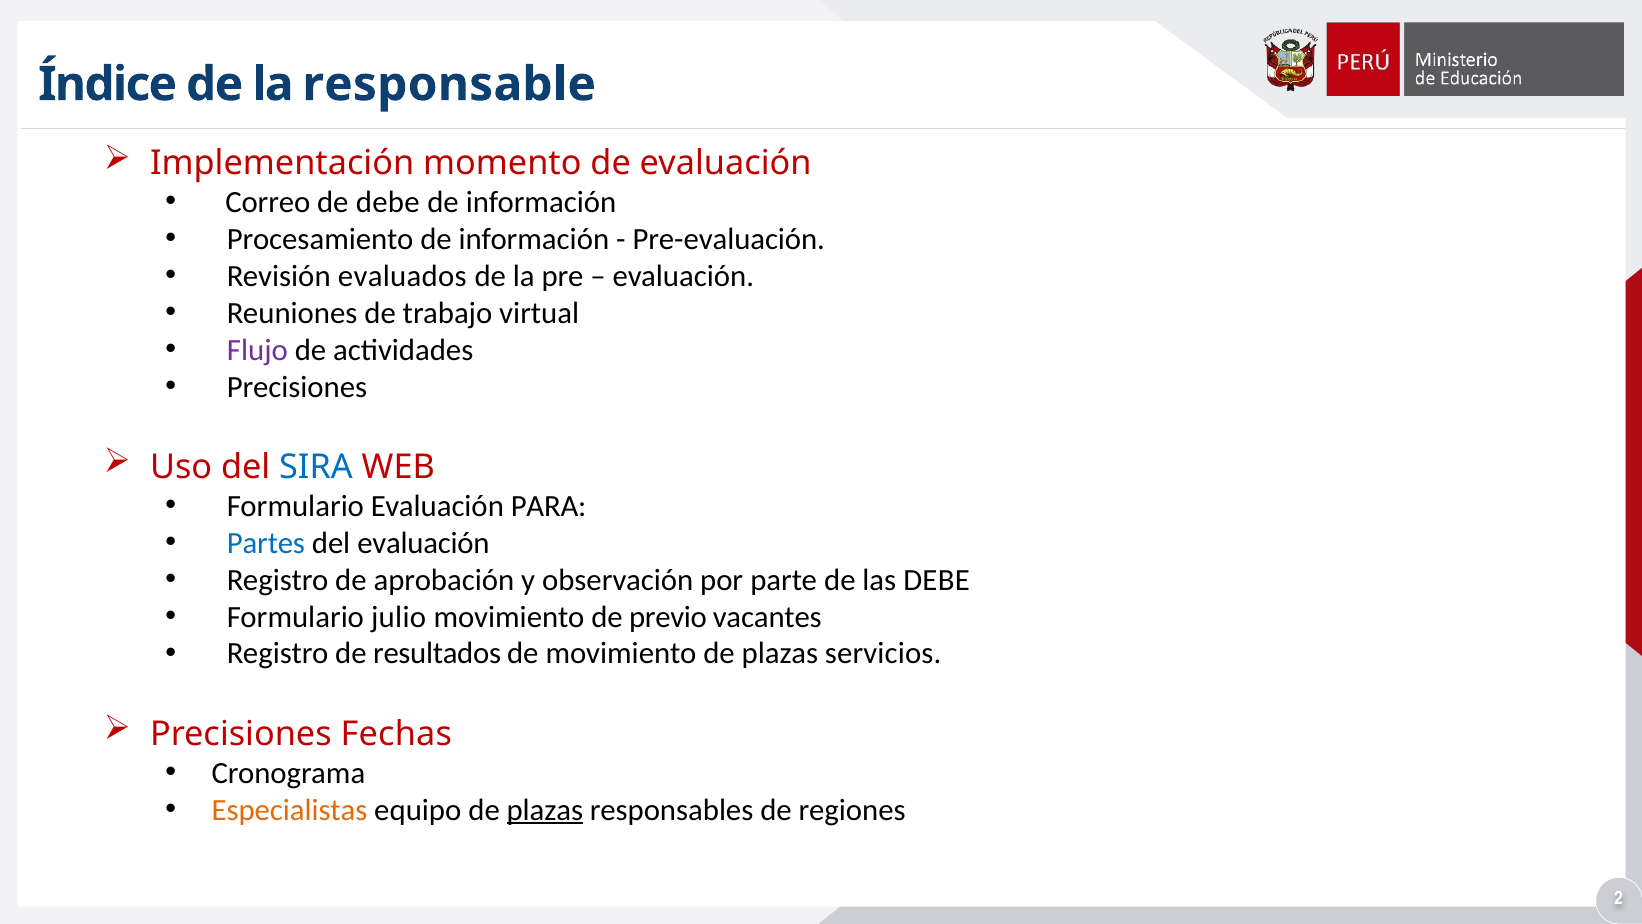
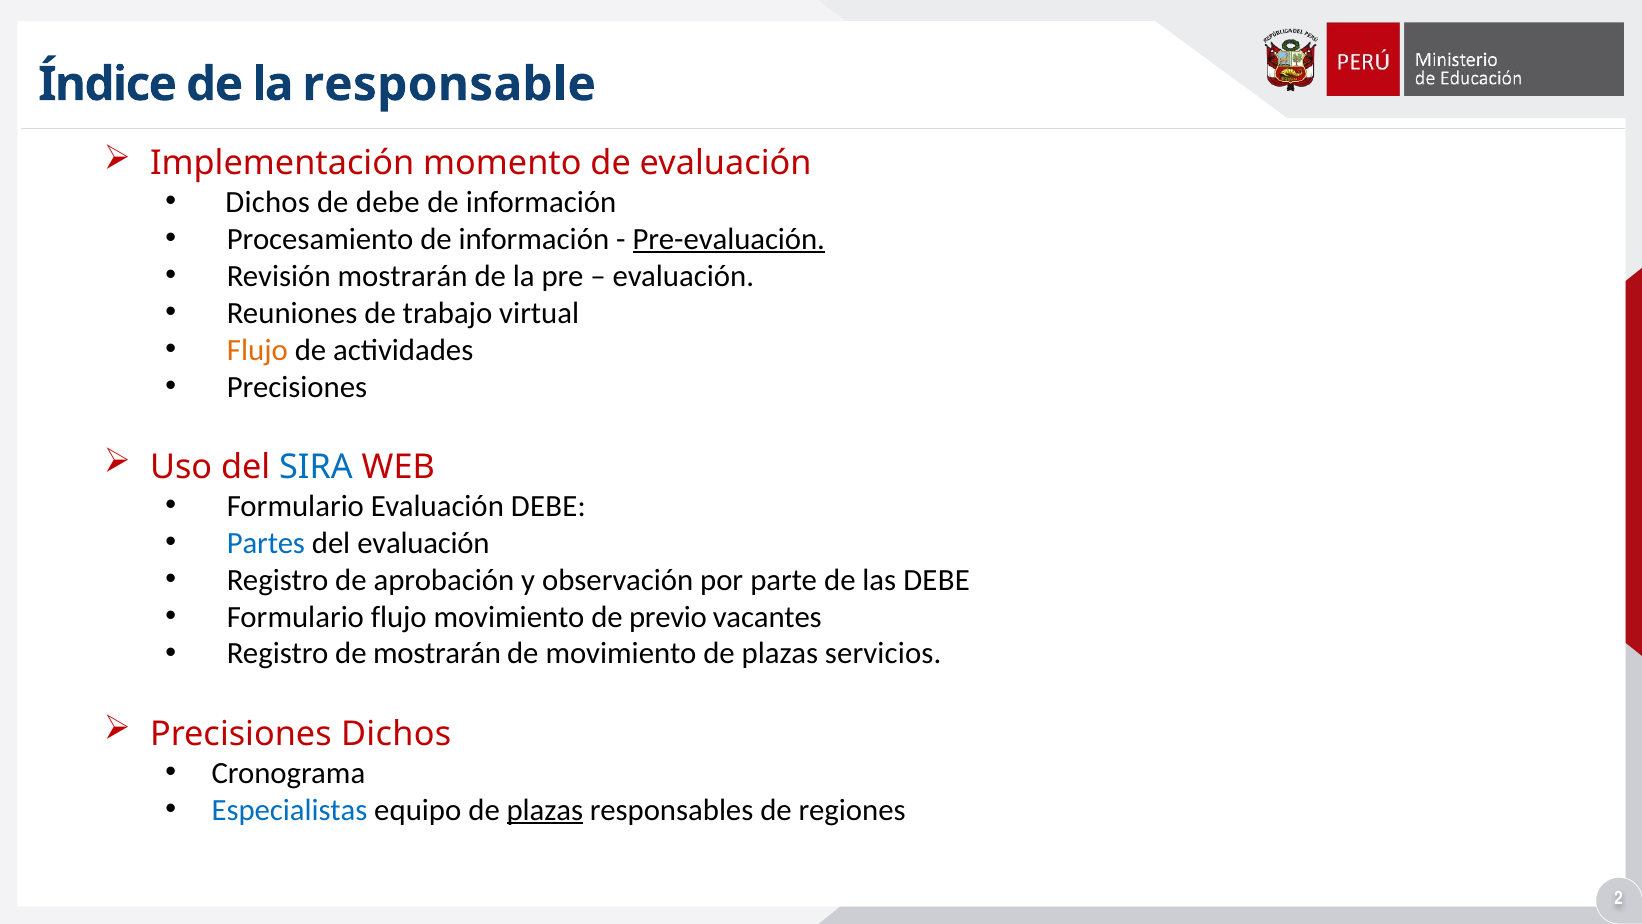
Correo at (268, 202): Correo -> Dichos
Pre-evaluación underline: none -> present
Revisión evaluados: evaluados -> mostrarán
Flujo at (257, 350) colour: purple -> orange
Evaluación PARA: PARA -> DEBE
Formulario julio: julio -> flujo
de resultados: resultados -> mostrarán
Precisiones Fechas: Fechas -> Dichos
Especialistas colour: orange -> blue
